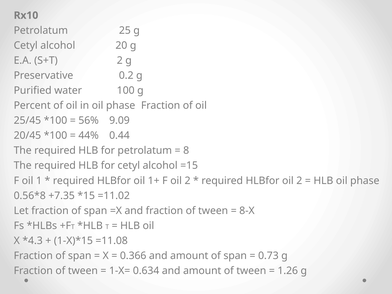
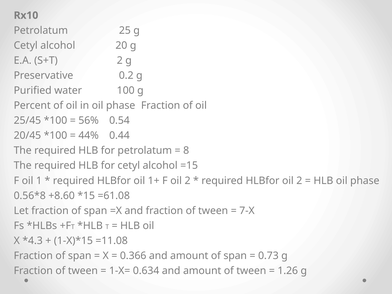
9.09: 9.09 -> 0.54
+7.35: +7.35 -> +8.60
=11.02: =11.02 -> =61.08
8-X: 8-X -> 7-X
